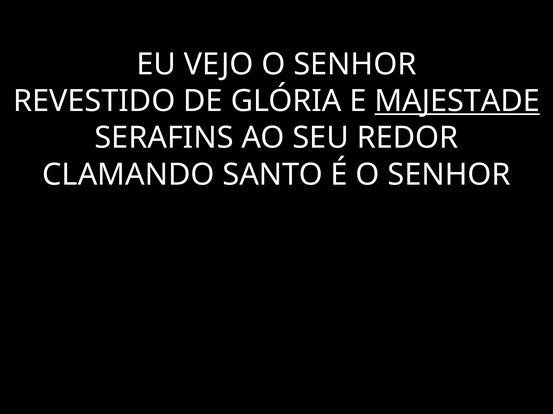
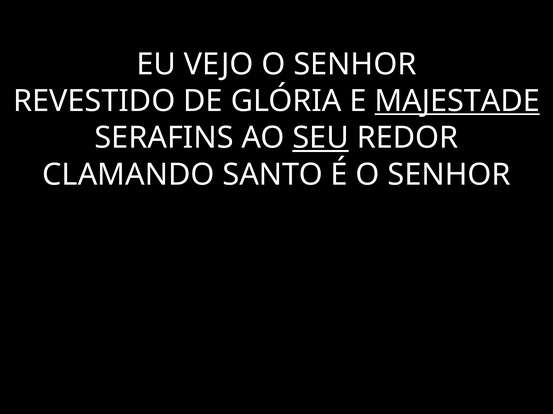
SEU underline: none -> present
